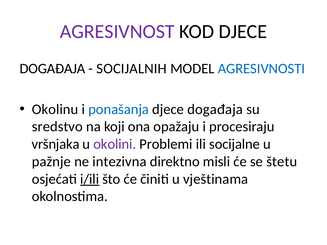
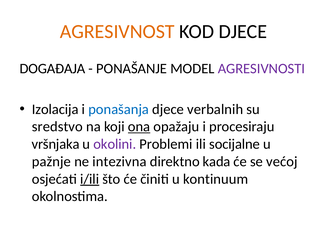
AGRESIVNOST colour: purple -> orange
SOCIJALNIH: SOCIJALNIH -> PONAŠANJE
AGRESIVNOSTI colour: blue -> purple
Okolinu: Okolinu -> Izolacija
događaja at (215, 109): događaja -> verbalnih
ona underline: none -> present
misli: misli -> kada
štetu: štetu -> većoj
vještinama: vještinama -> kontinuum
